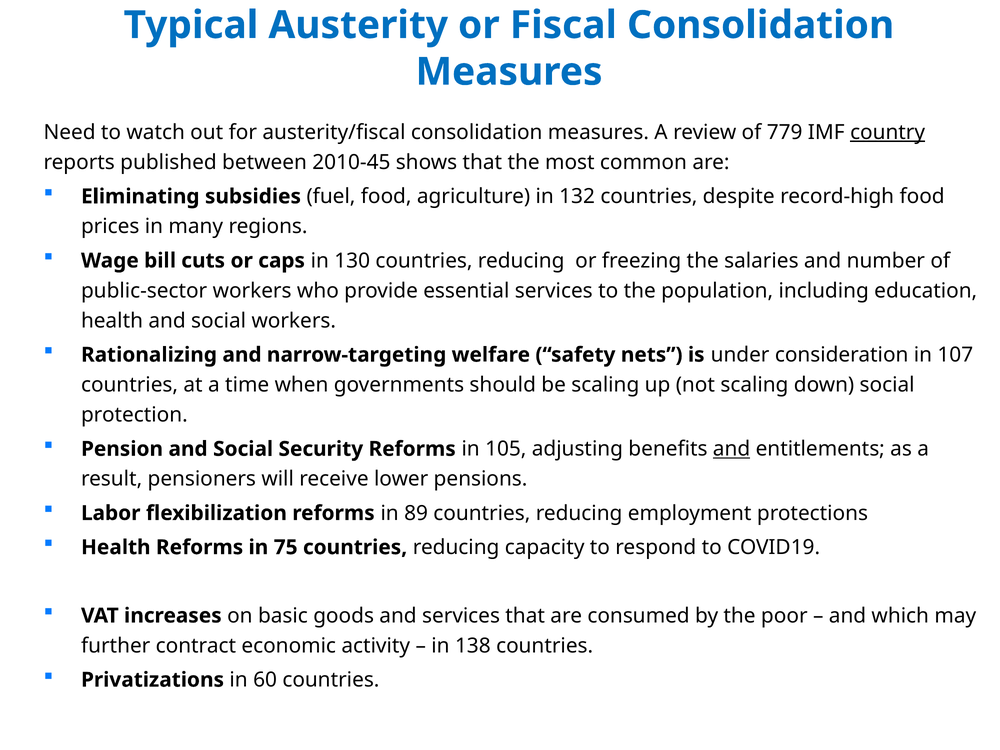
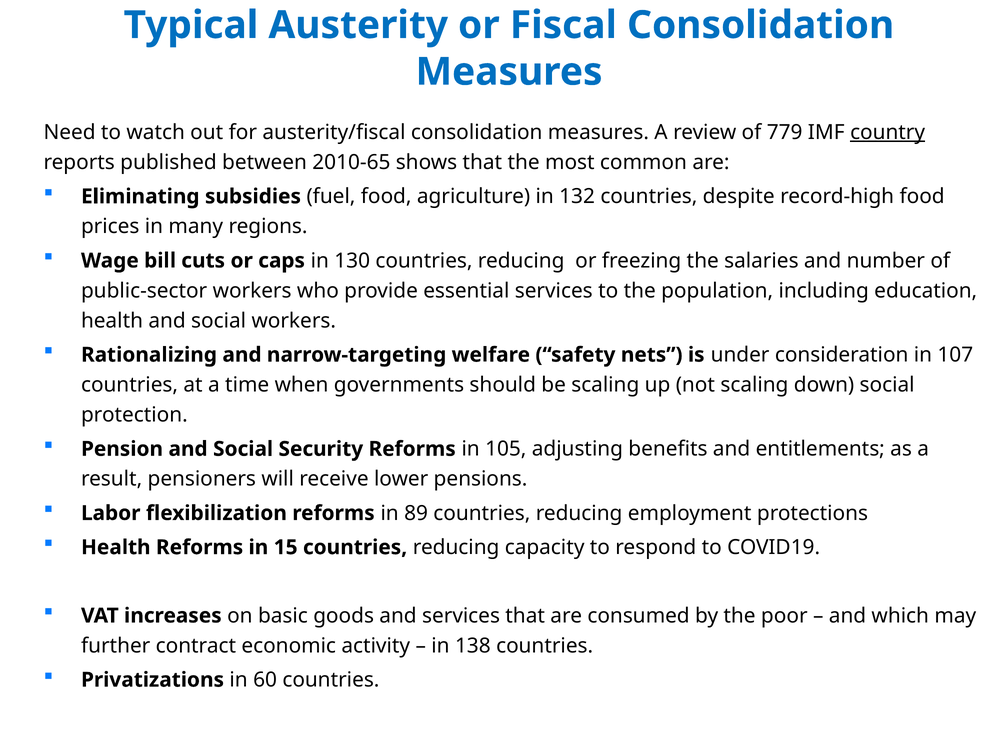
2010-45: 2010-45 -> 2010-65
and at (732, 449) underline: present -> none
75: 75 -> 15
